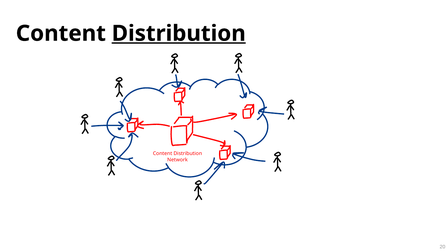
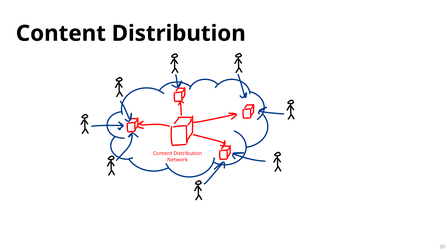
Distribution at (179, 33) underline: present -> none
